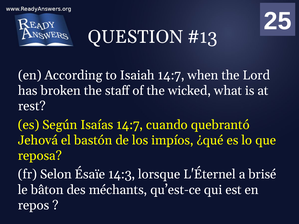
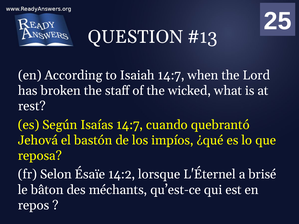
14:3: 14:3 -> 14:2
